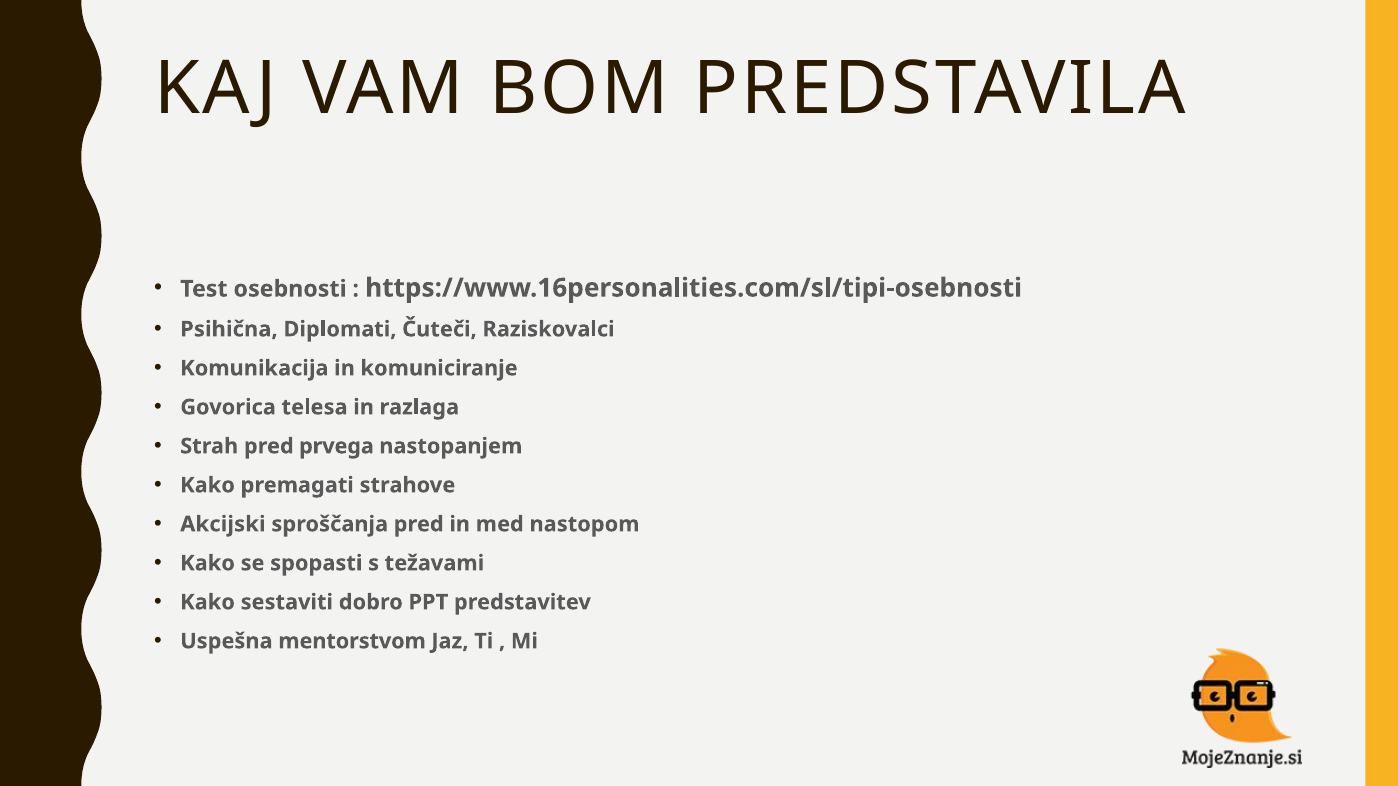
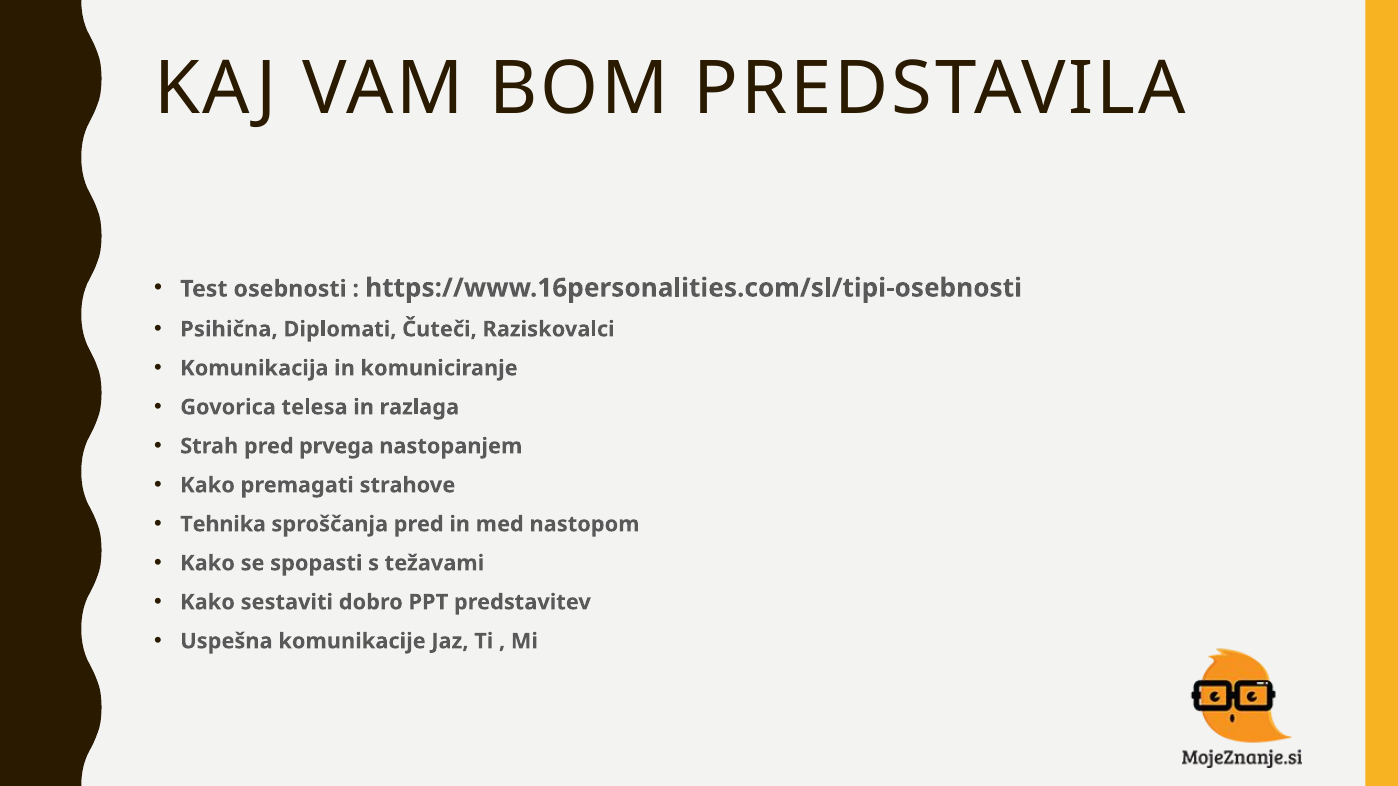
Akcijski: Akcijski -> Tehnika
mentorstvom: mentorstvom -> komunikacije
